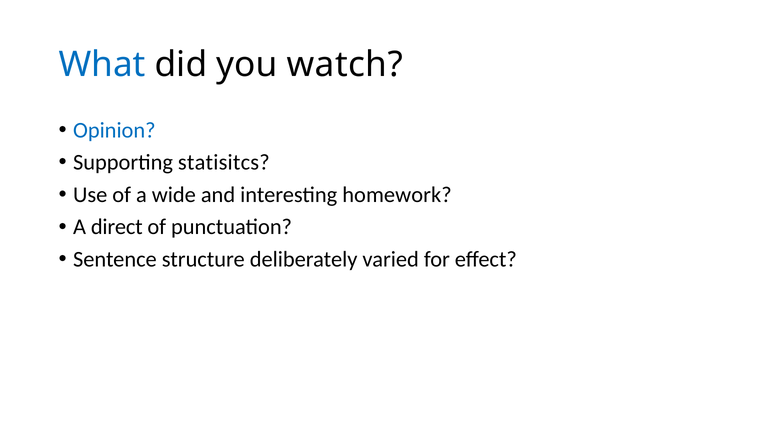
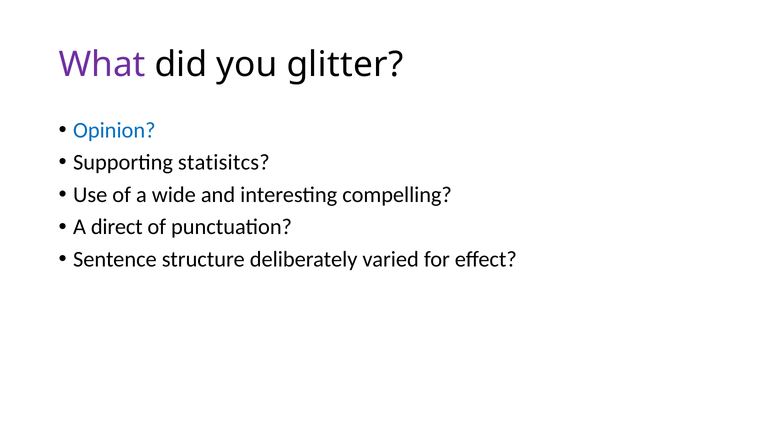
What colour: blue -> purple
watch: watch -> glitter
homework: homework -> compelling
